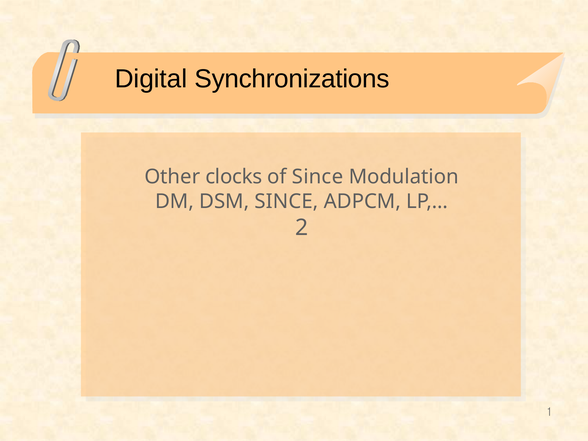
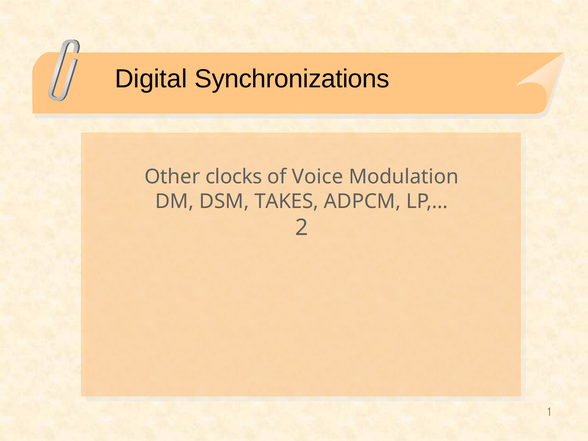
of Since: Since -> Voice
DSM SINCE: SINCE -> TAKES
